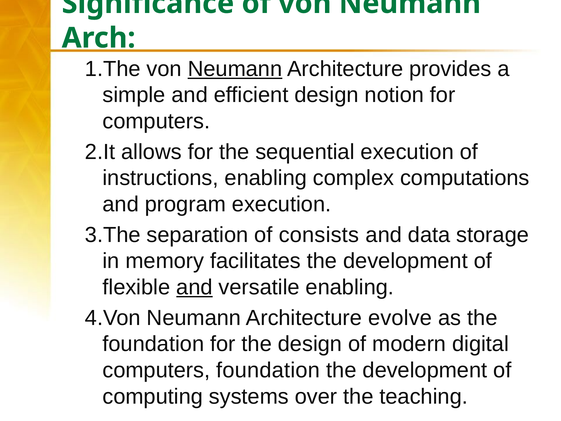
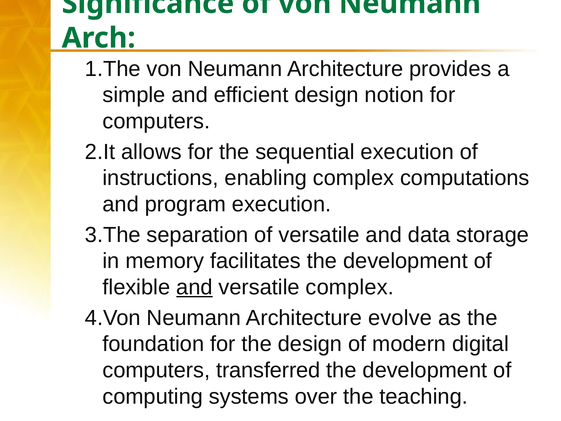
Neumann at (235, 69) underline: present -> none
of consists: consists -> versatile
versatile enabling: enabling -> complex
computers foundation: foundation -> transferred
